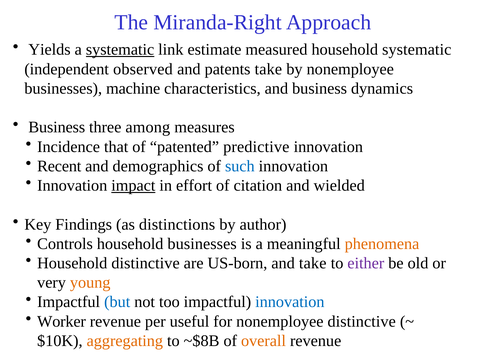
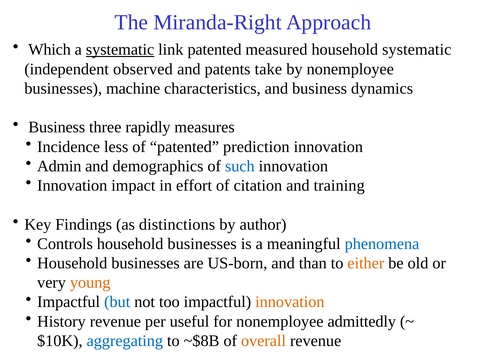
Yields: Yields -> Which
link estimate: estimate -> patented
among: among -> rapidly
that: that -> less
predictive: predictive -> prediction
Recent: Recent -> Admin
impact underline: present -> none
wielded: wielded -> training
phenomena colour: orange -> blue
distinctive at (146, 264): distinctive -> businesses
and take: take -> than
either colour: purple -> orange
innovation at (290, 302) colour: blue -> orange
Worker: Worker -> History
nonemployee distinctive: distinctive -> admittedly
aggregating colour: orange -> blue
